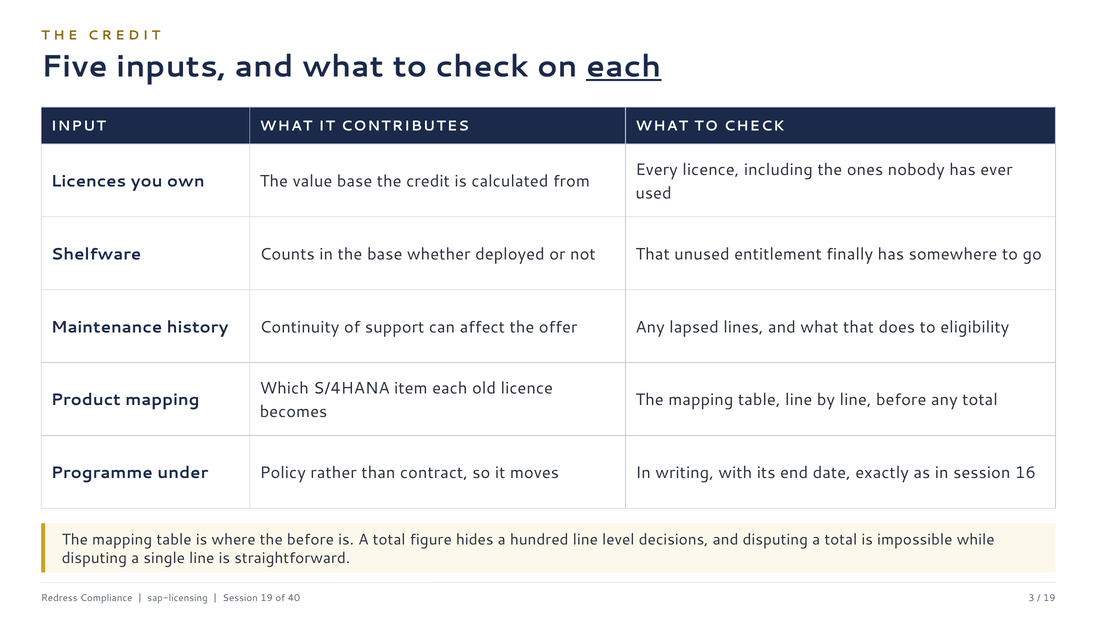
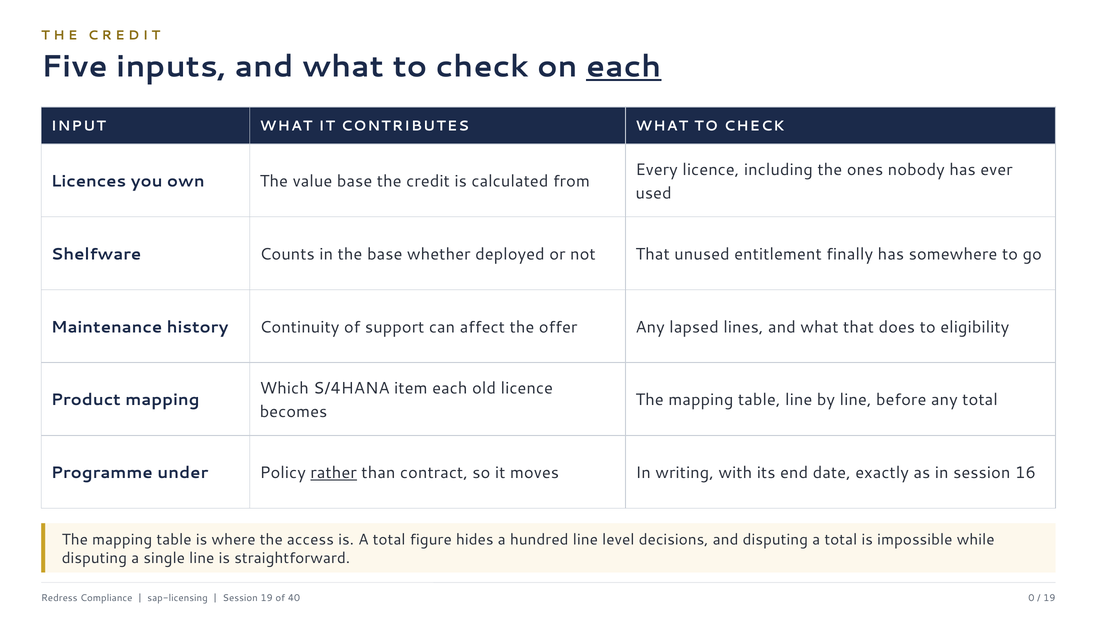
rather underline: none -> present
the before: before -> access
3: 3 -> 0
